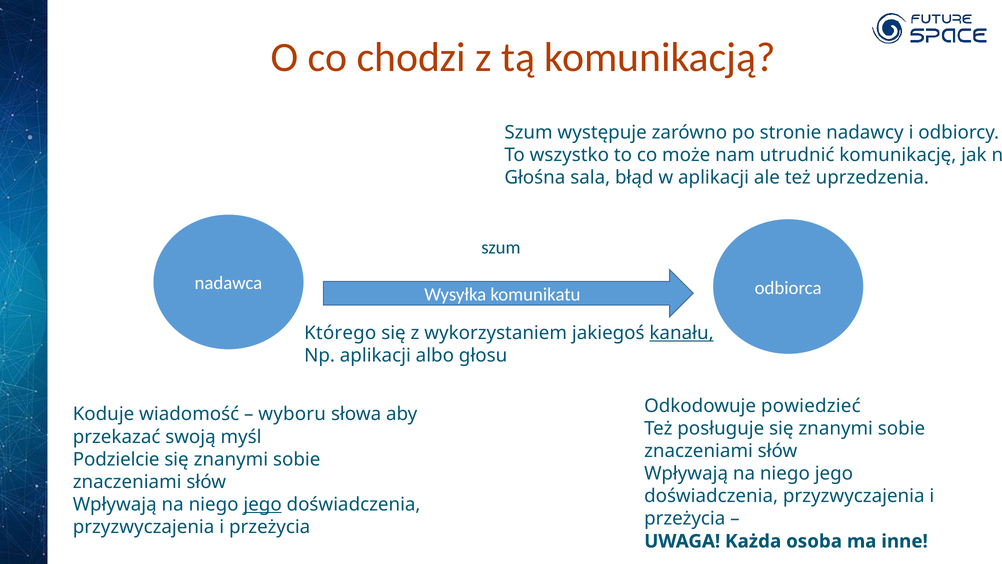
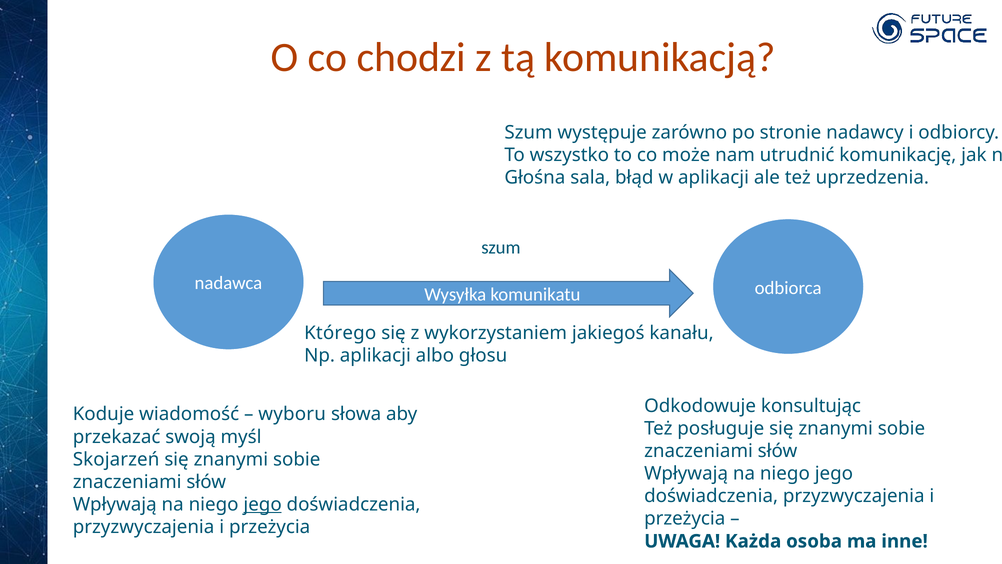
kanału underline: present -> none
powiedzieć: powiedzieć -> konsultując
Podzielcie: Podzielcie -> Skojarzeń
